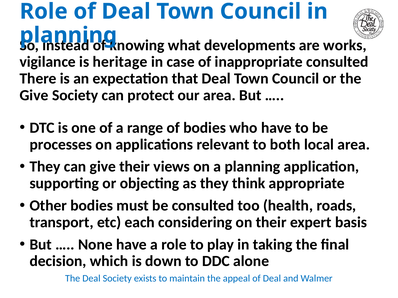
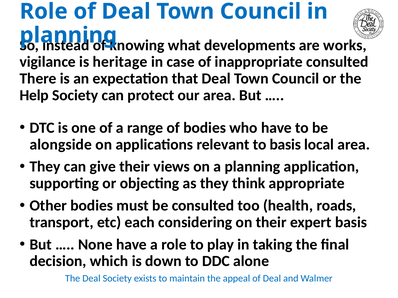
Give at (34, 95): Give -> Help
processes: processes -> alongside
to both: both -> basis
